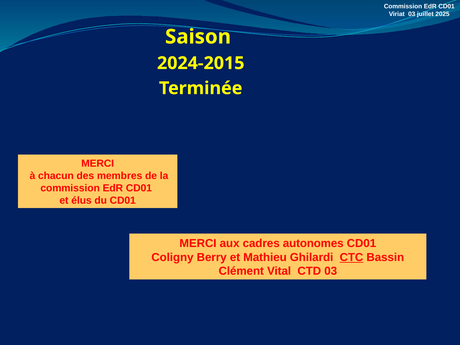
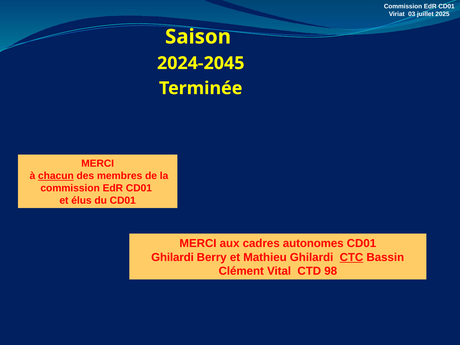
2024-2015: 2024-2015 -> 2024-2045
chacun underline: none -> present
Coligny at (172, 257): Coligny -> Ghilardi
CTD 03: 03 -> 98
